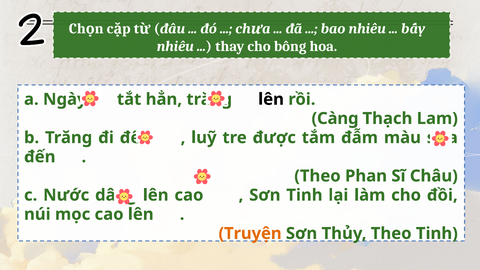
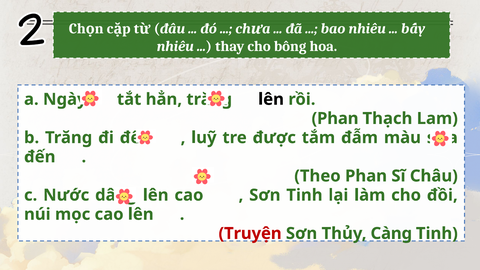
Càng at (335, 118): Càng -> Phan
Truyện colour: orange -> red
Thủy Theo: Theo -> Càng
